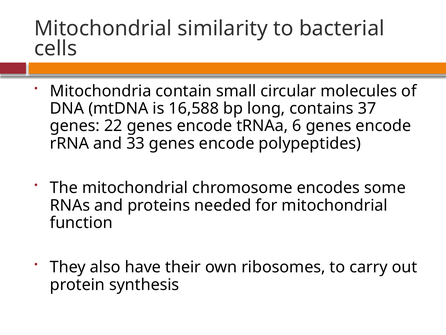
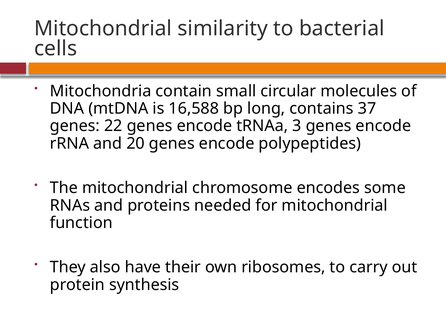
6: 6 -> 3
33: 33 -> 20
